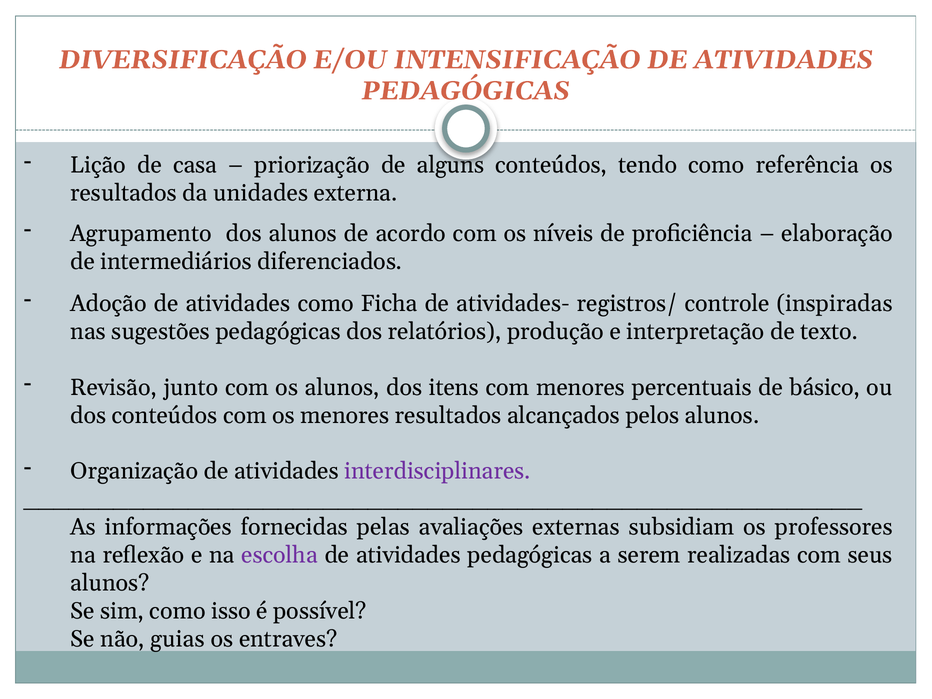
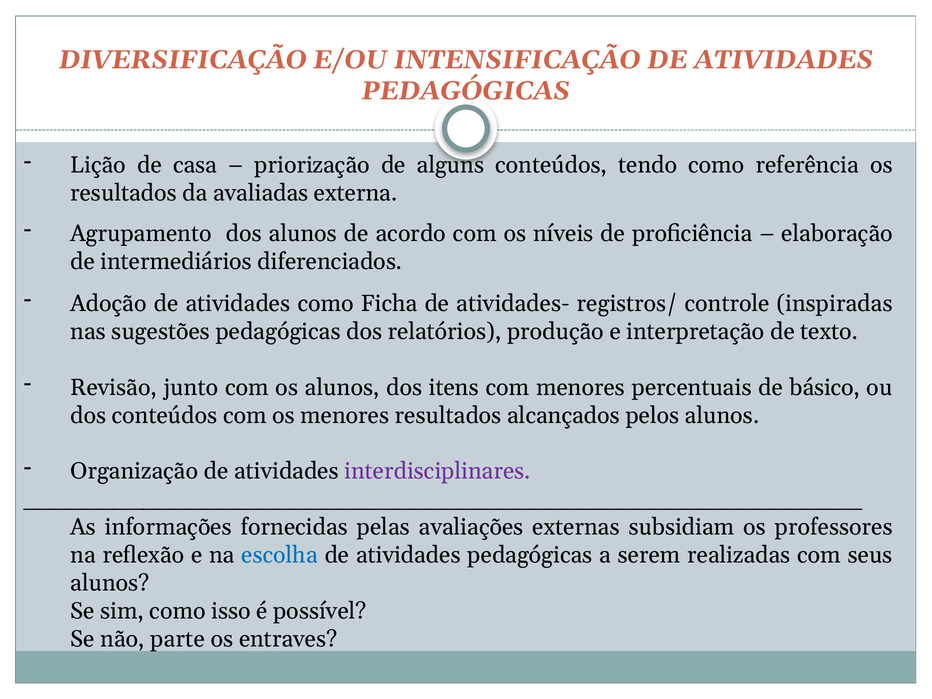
unidades: unidades -> avaliadas
escolha colour: purple -> blue
guias: guias -> parte
